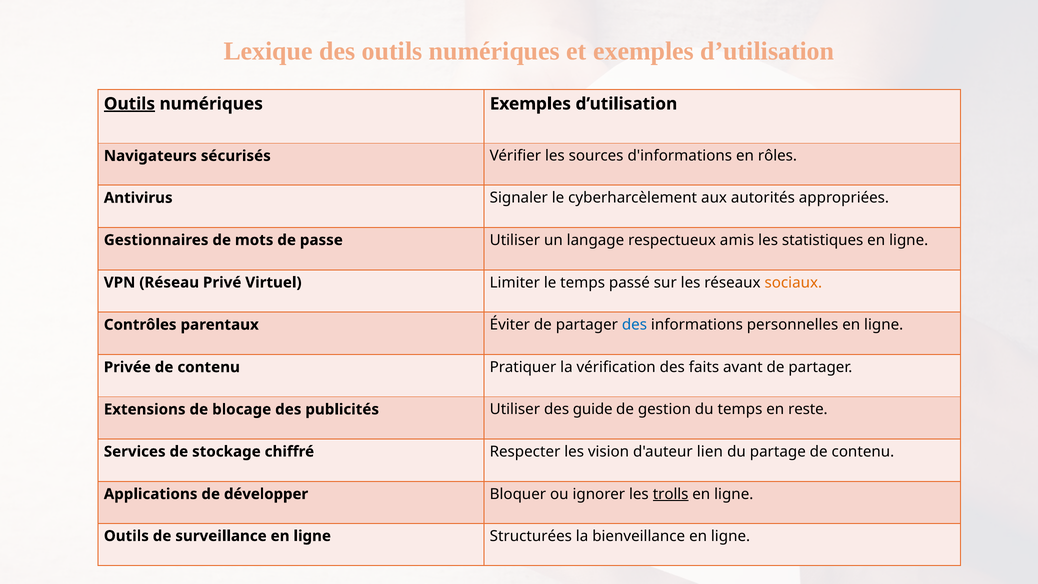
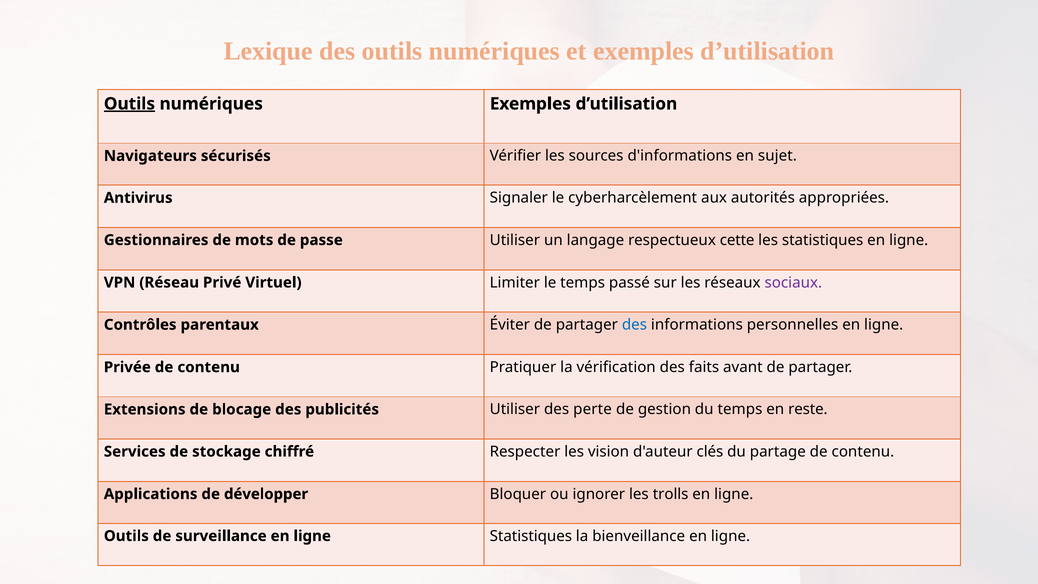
rôles: rôles -> sujet
amis: amis -> cette
sociaux colour: orange -> purple
guide: guide -> perte
lien: lien -> clés
trolls underline: present -> none
ligne Structurées: Structurées -> Statistiques
